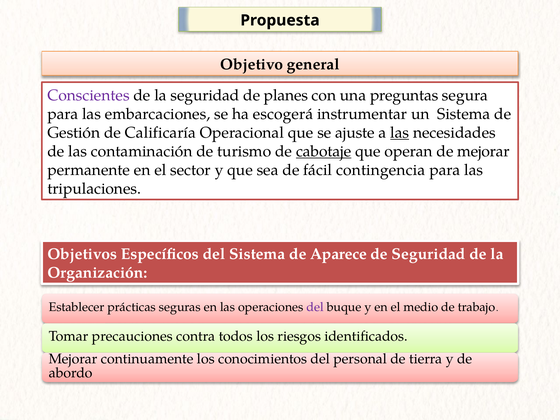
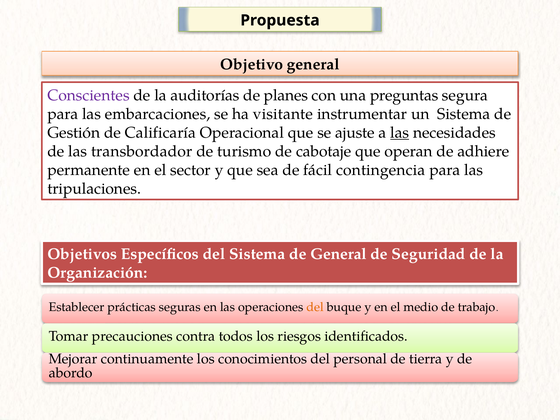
la seguridad: seguridad -> auditorías
escogerá: escogerá -> visitante
contaminación: contaminación -> transbordador
cabotaje underline: present -> none
de mejorar: mejorar -> adhiere
de Aparece: Aparece -> General
del at (315, 307) colour: purple -> orange
